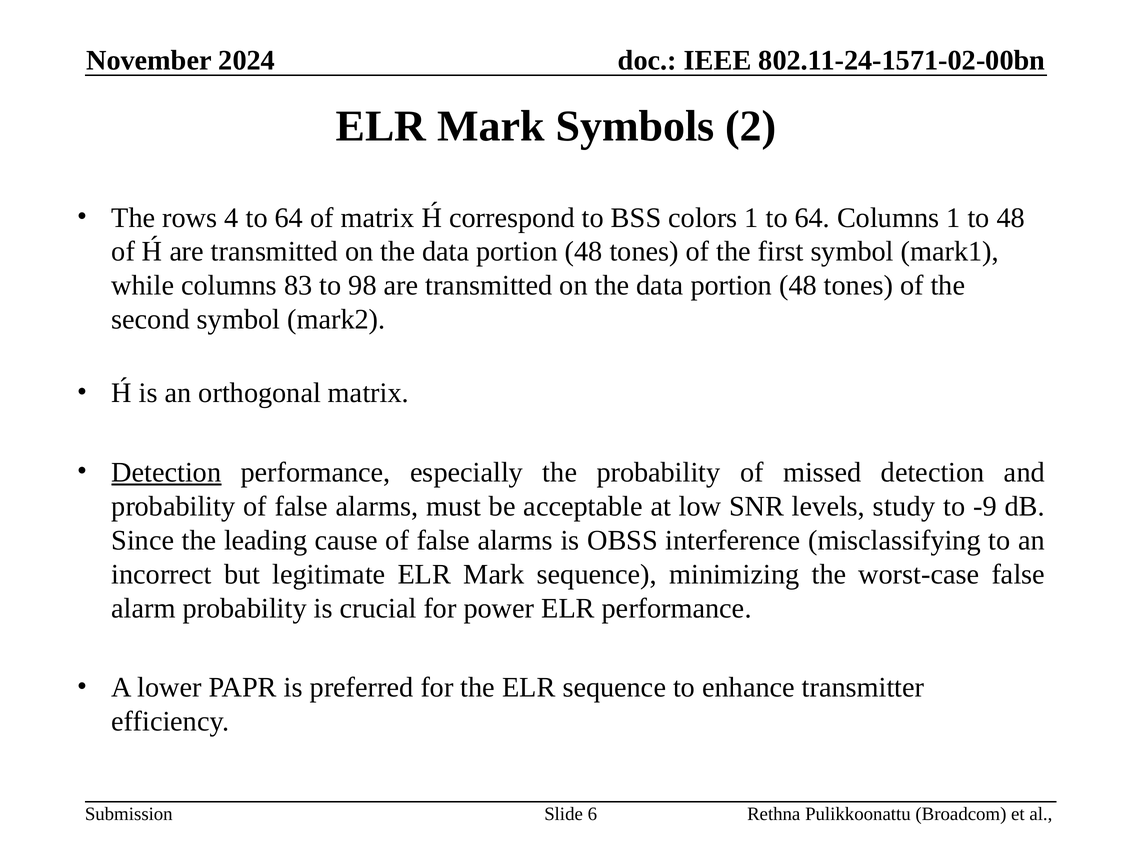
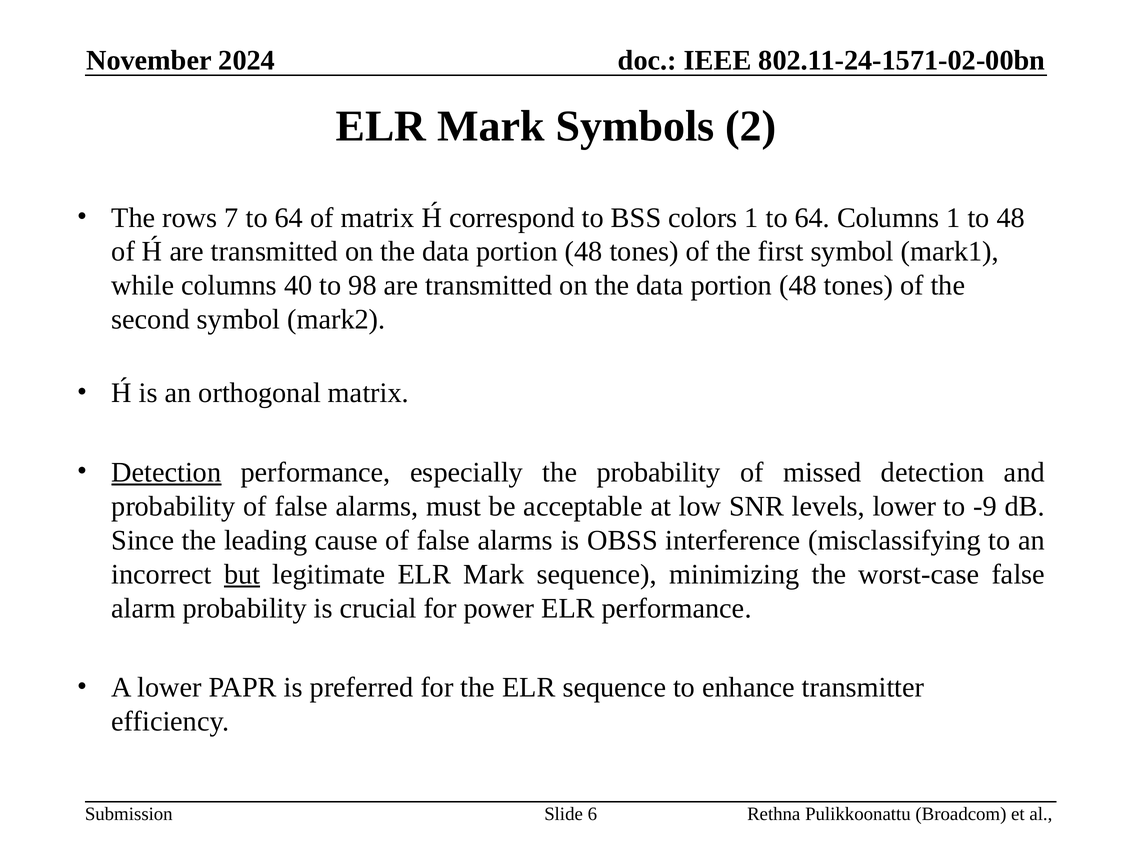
4: 4 -> 7
83: 83 -> 40
levels study: study -> lower
but underline: none -> present
